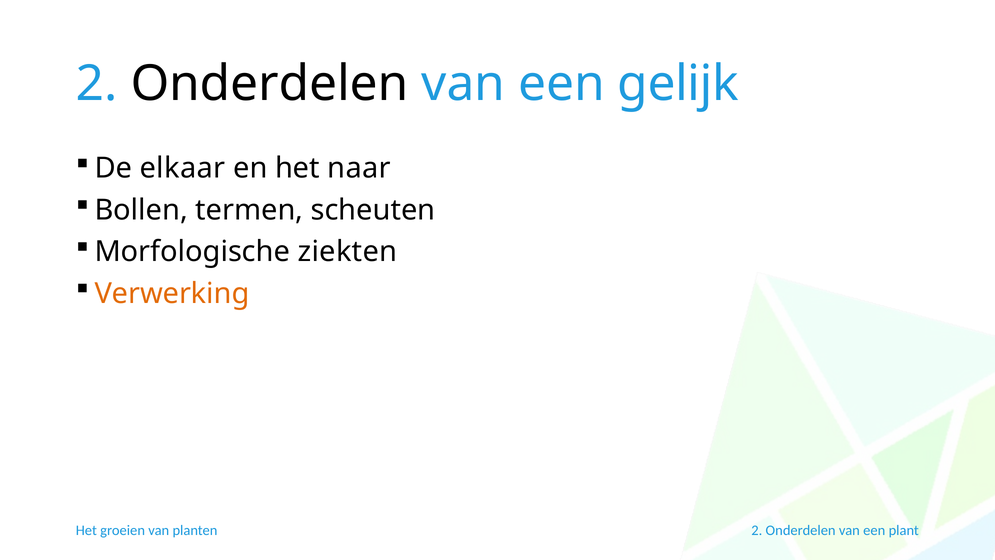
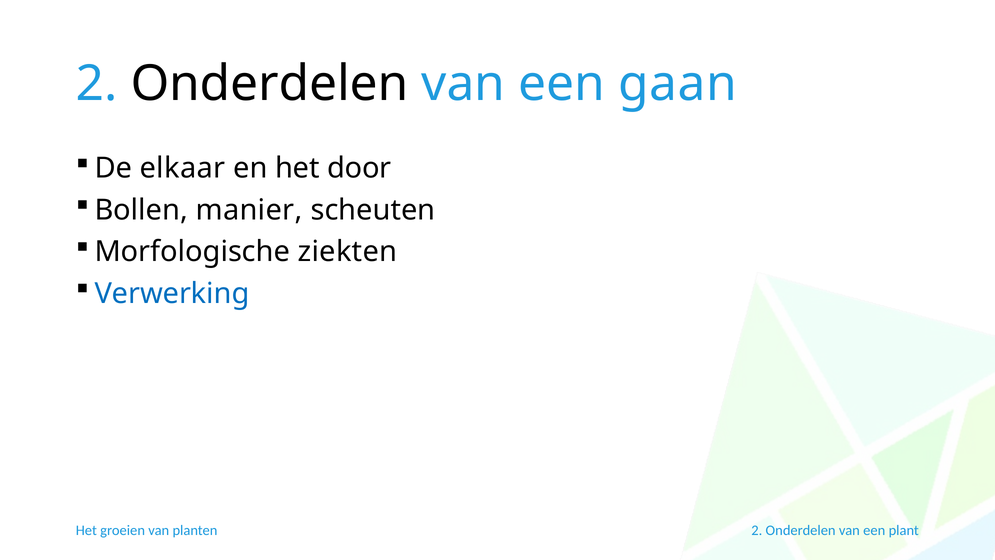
gelijk: gelijk -> gaan
naar: naar -> door
termen: termen -> manier
Verwerking colour: orange -> blue
